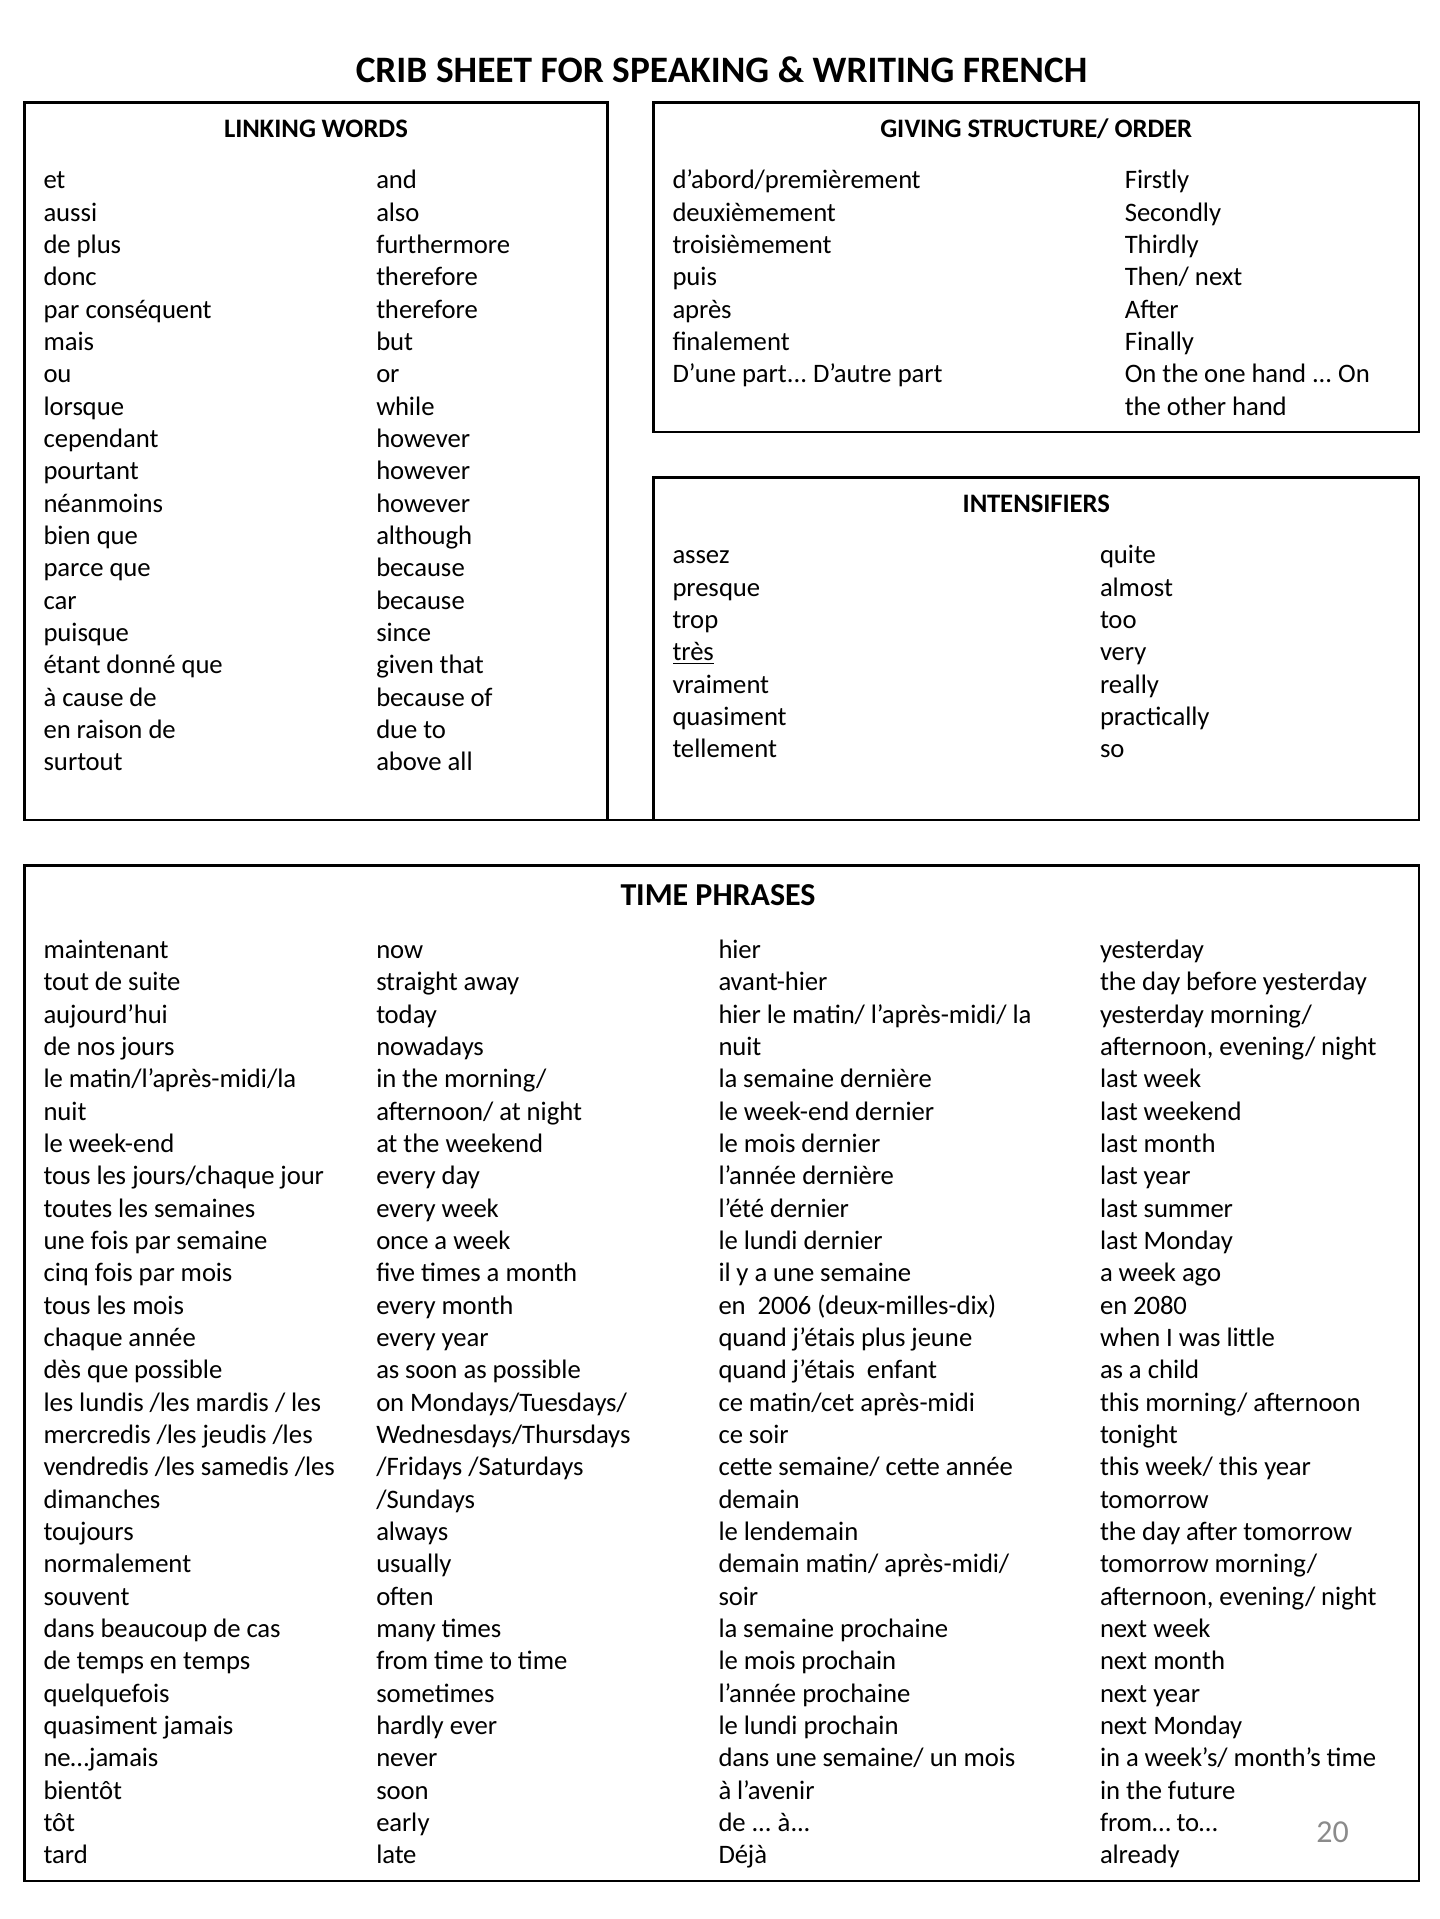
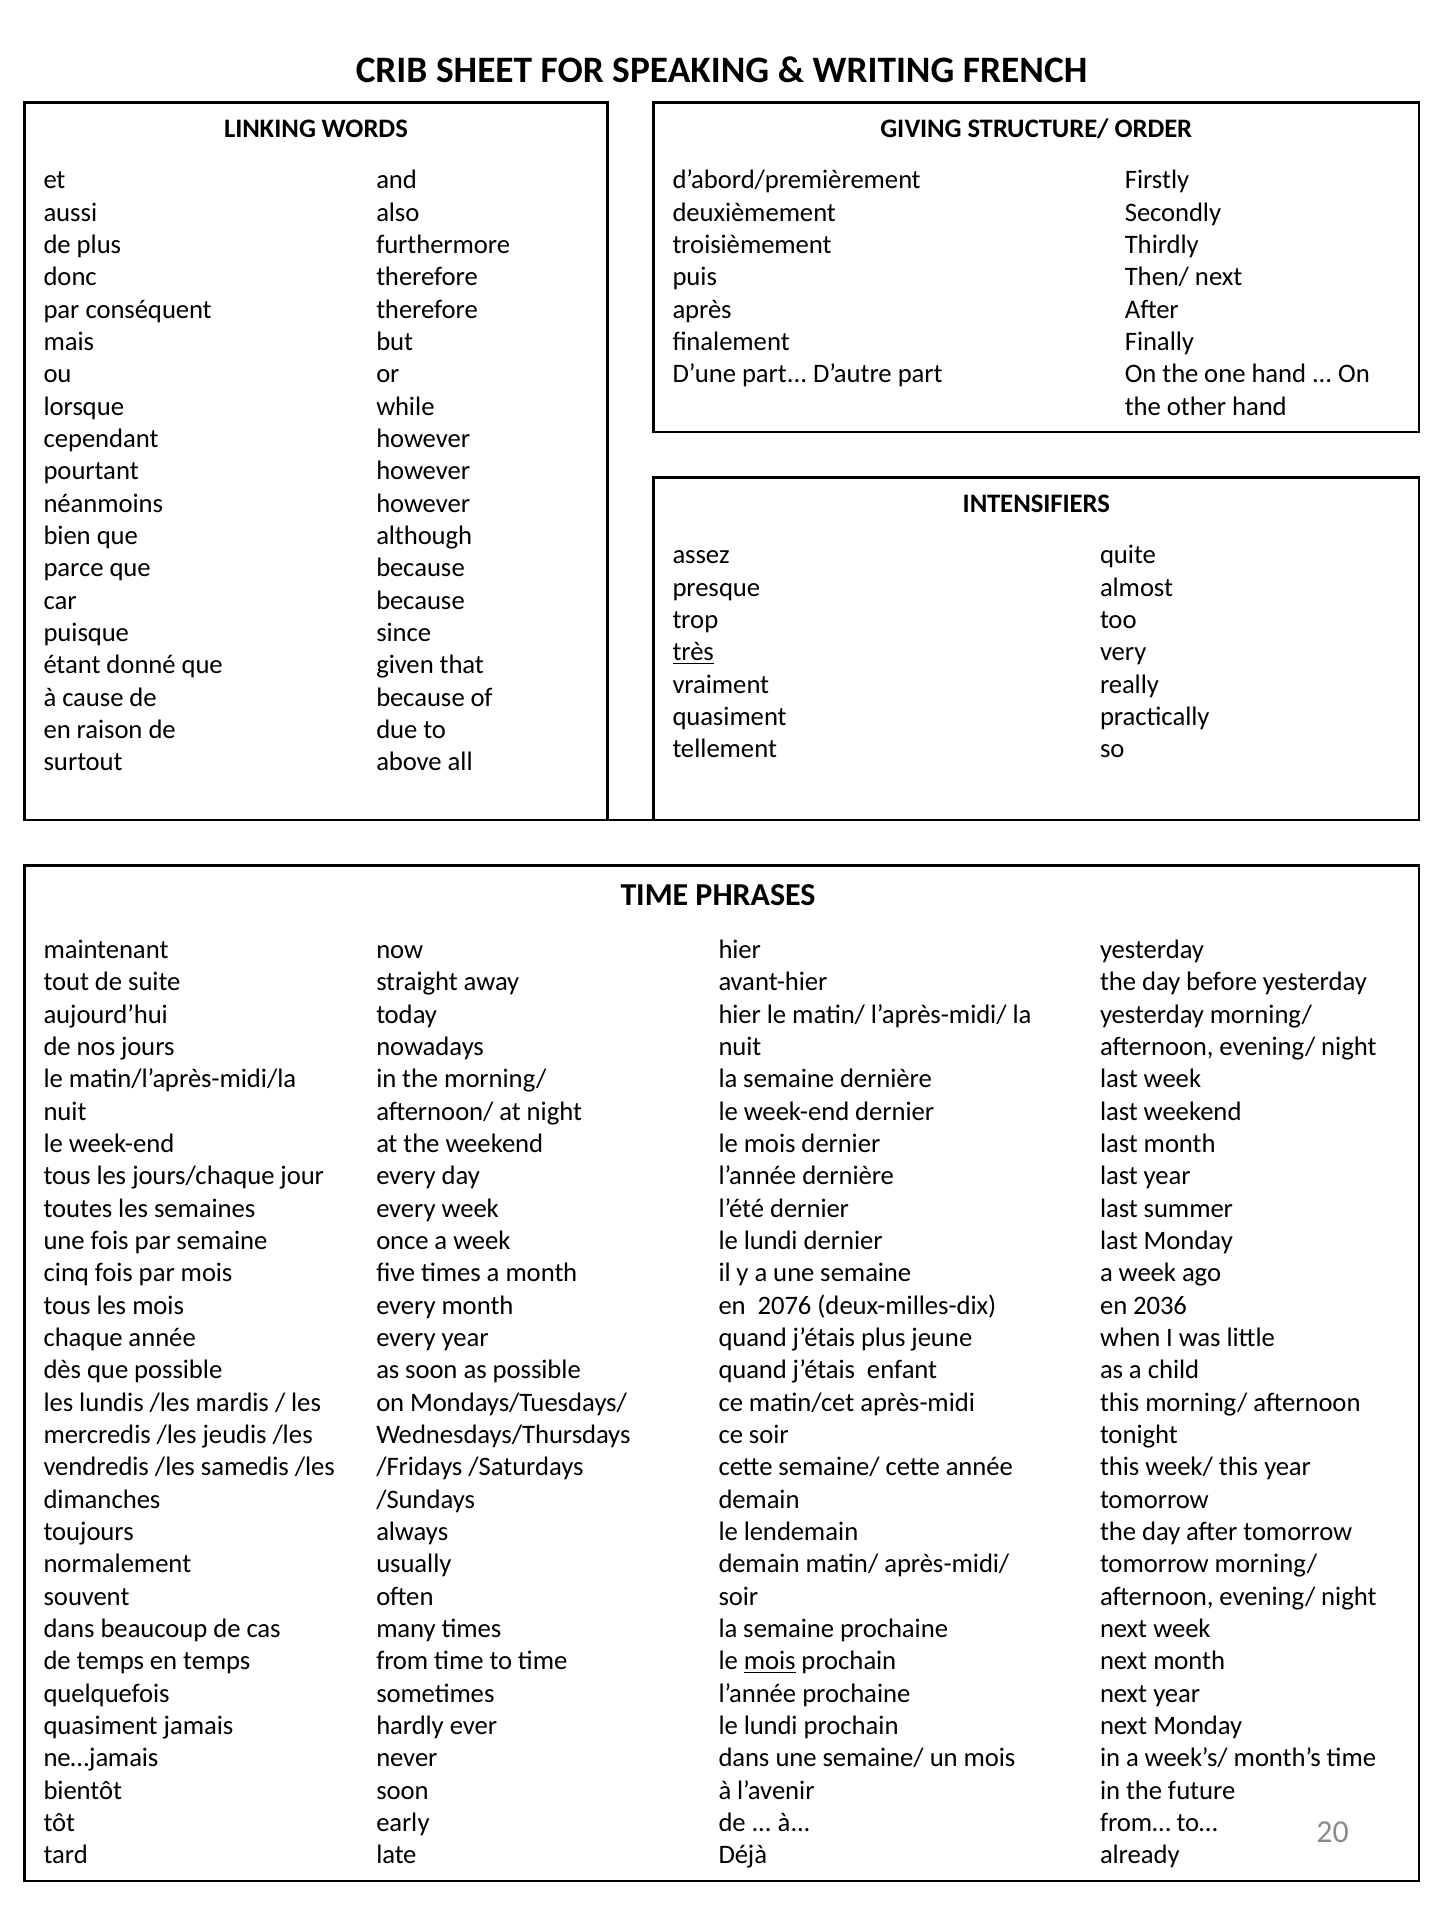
2006: 2006 -> 2076
2080: 2080 -> 2036
mois at (770, 1662) underline: none -> present
